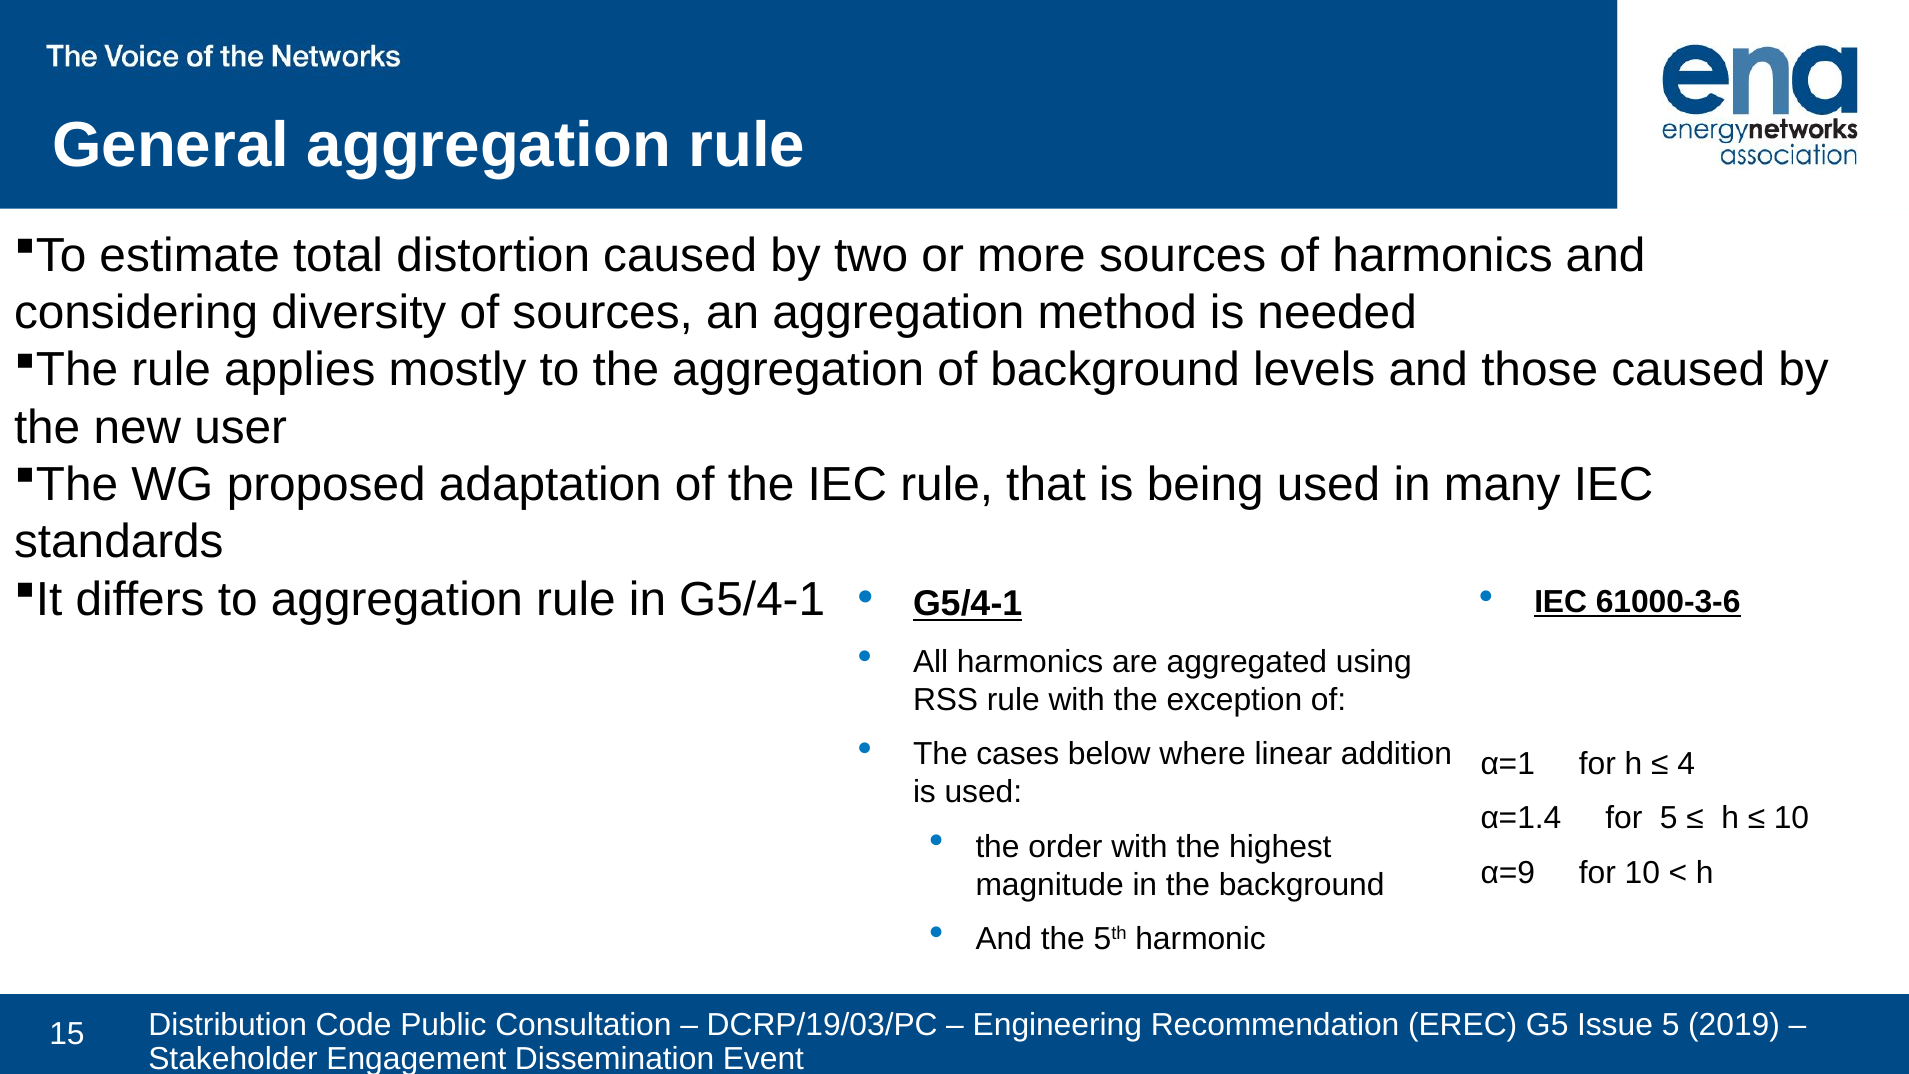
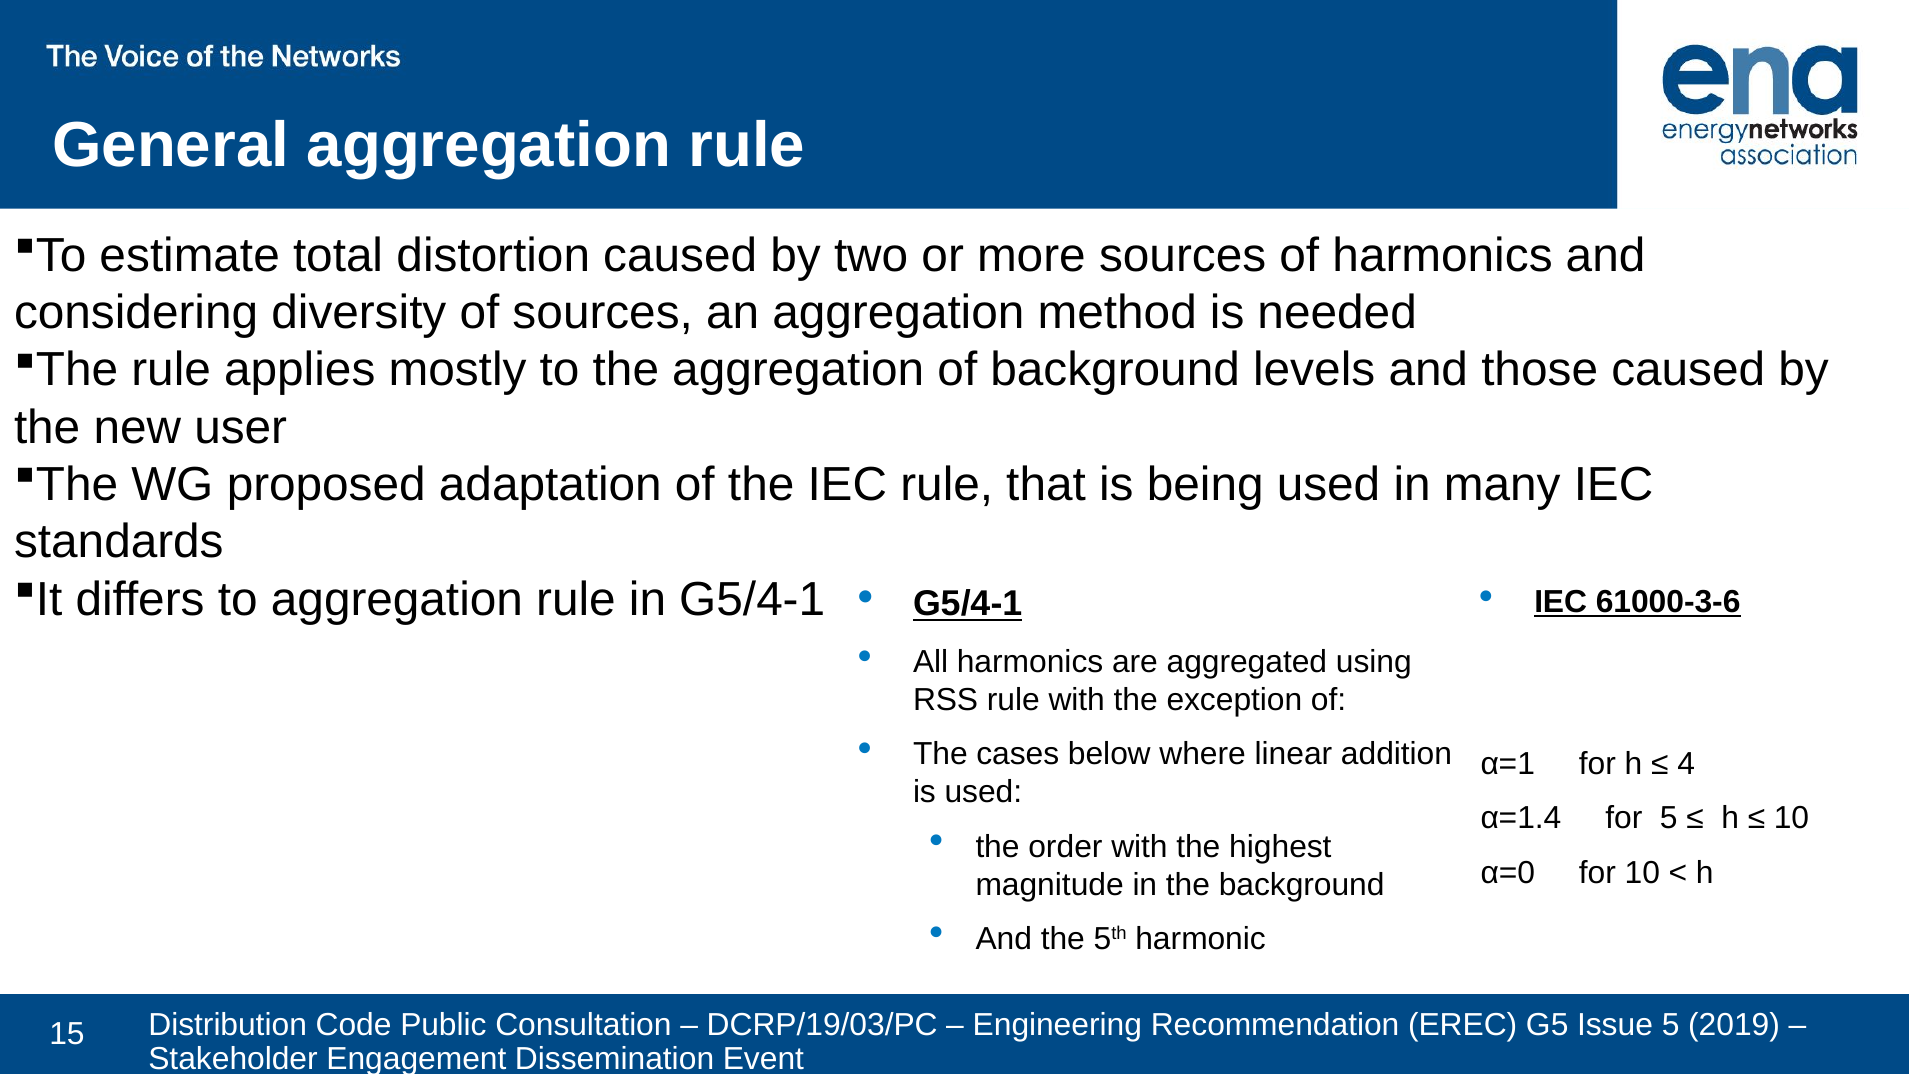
α=9: α=9 -> α=0
